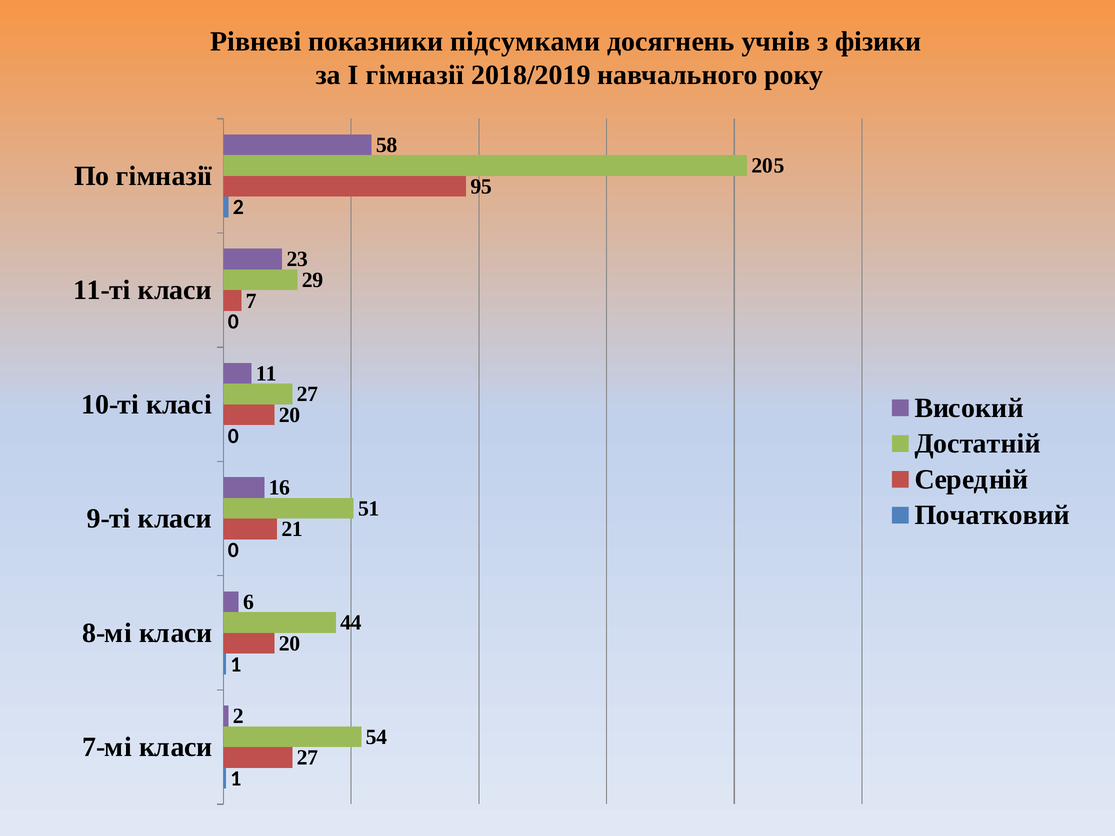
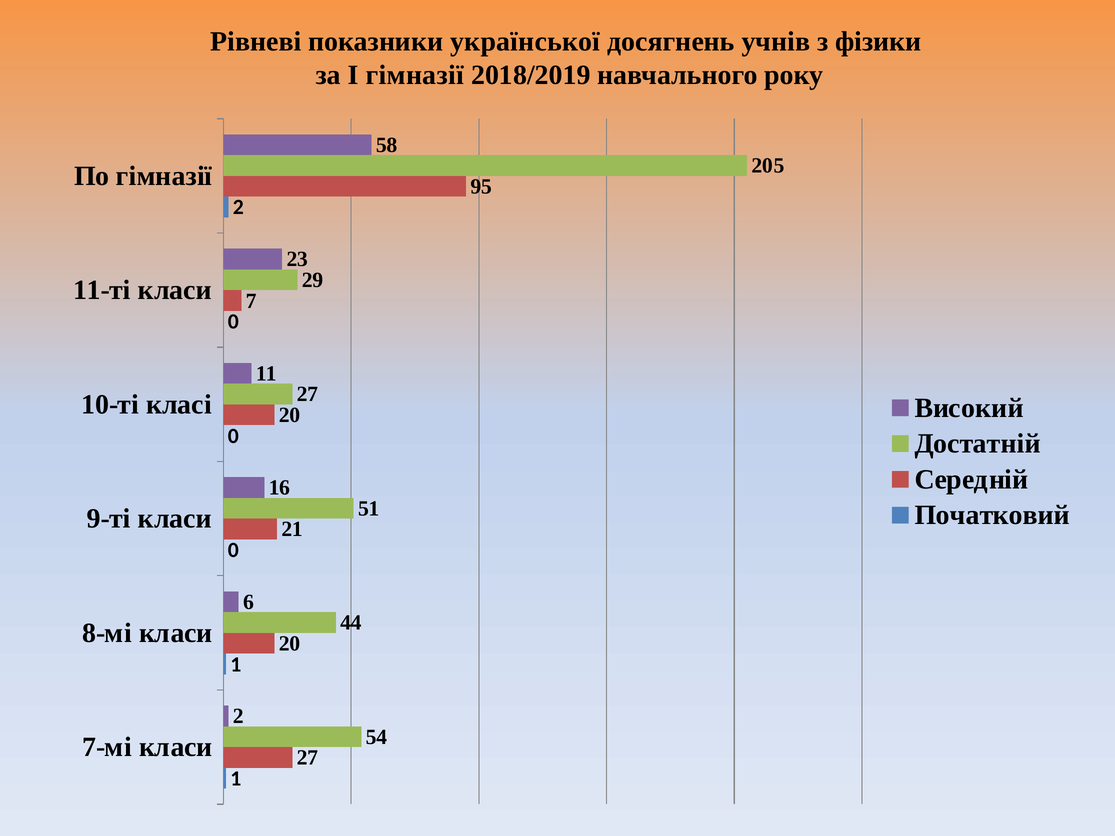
підсумками: підсумками -> української
